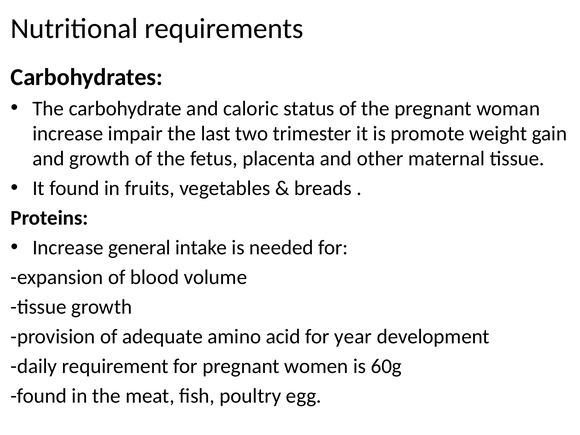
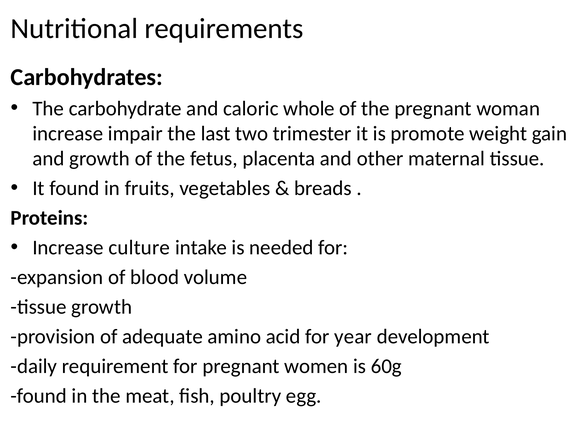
status: status -> whole
general: general -> culture
